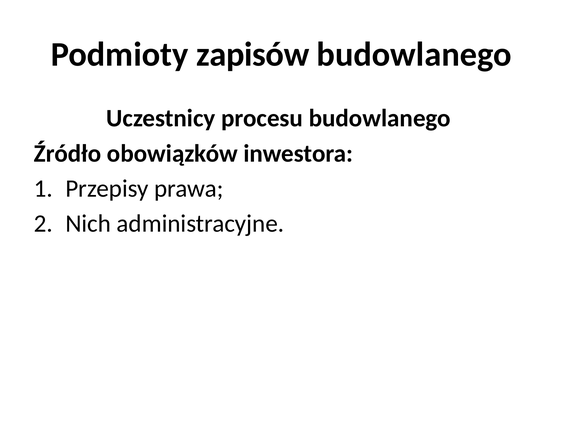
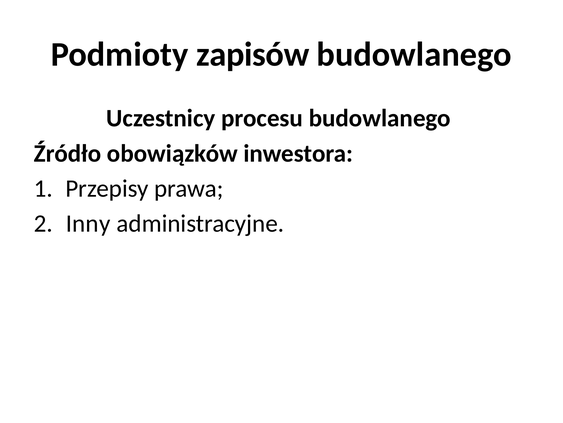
Nich: Nich -> Inny
